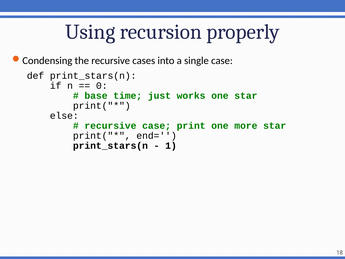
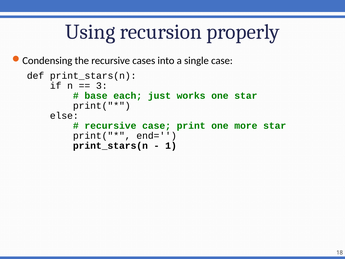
0: 0 -> 3
time: time -> each
